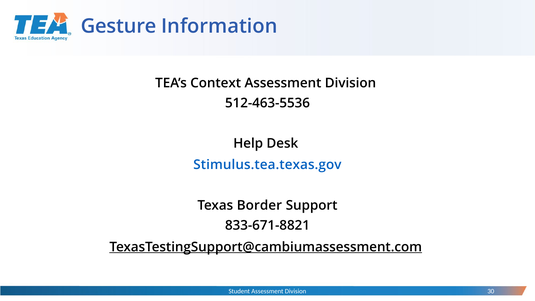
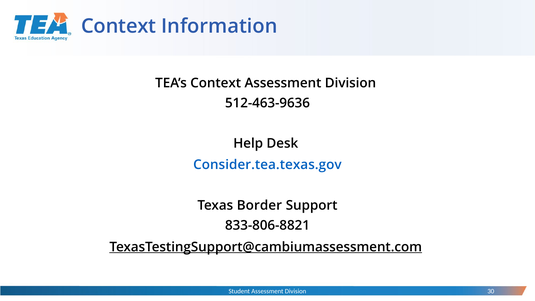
Gesture at (119, 26): Gesture -> Context
512-463-5536: 512-463-5536 -> 512-463-9636
Stimulus.tea.texas.gov: Stimulus.tea.texas.gov -> Consider.tea.texas.gov
833-671-8821: 833-671-8821 -> 833-806-8821
